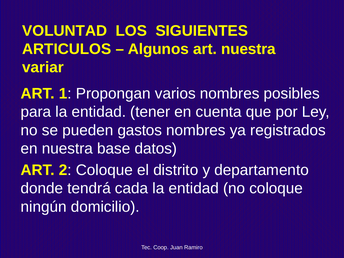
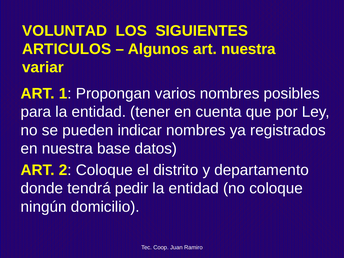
gastos: gastos -> indicar
cada: cada -> pedir
